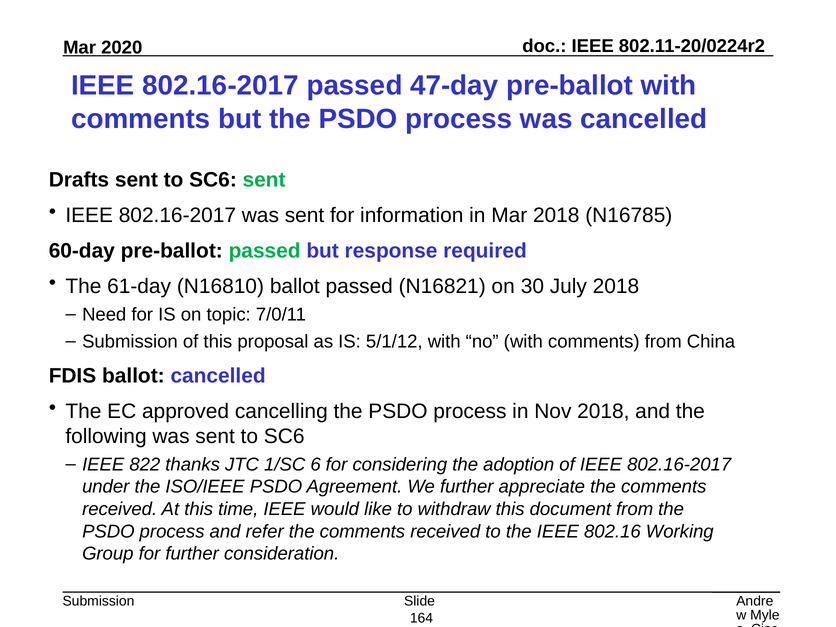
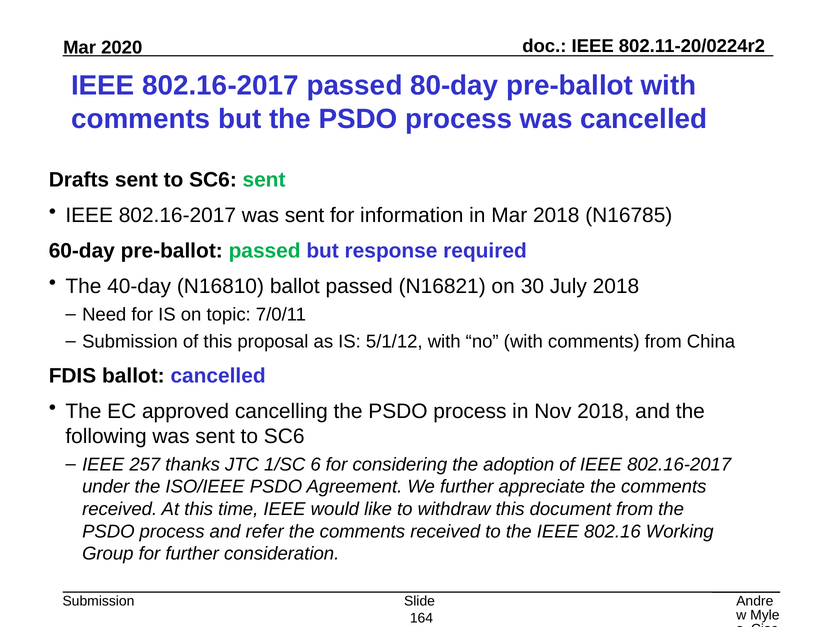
47-day: 47-day -> 80-day
61-day: 61-day -> 40-day
822: 822 -> 257
